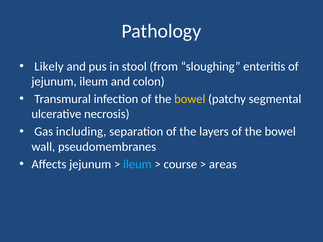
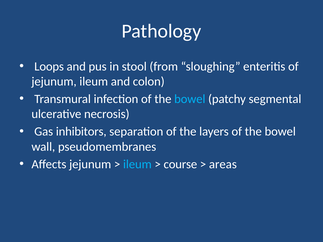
Likely: Likely -> Loops
bowel at (190, 99) colour: yellow -> light blue
including: including -> inhibitors
